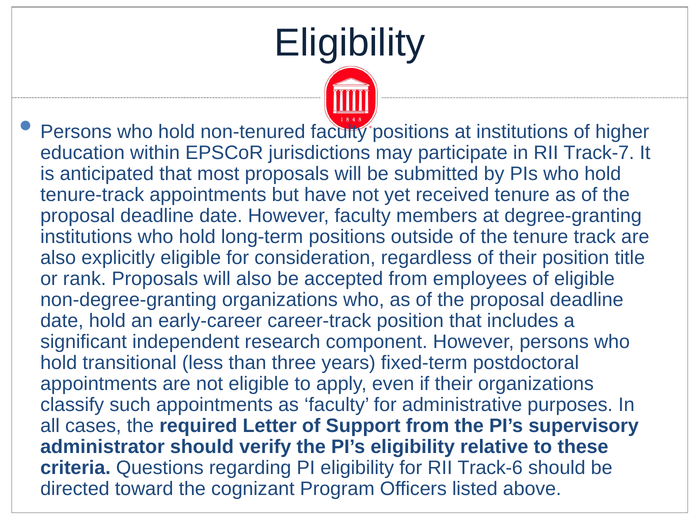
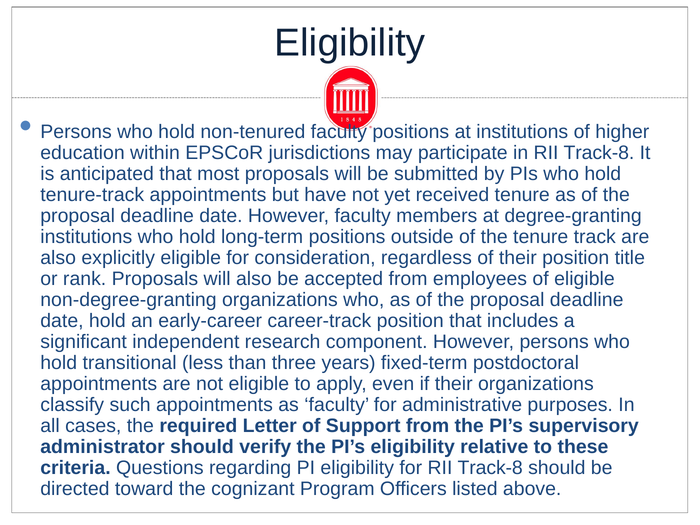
in RII Track-7: Track-7 -> Track-8
for RII Track-6: Track-6 -> Track-8
